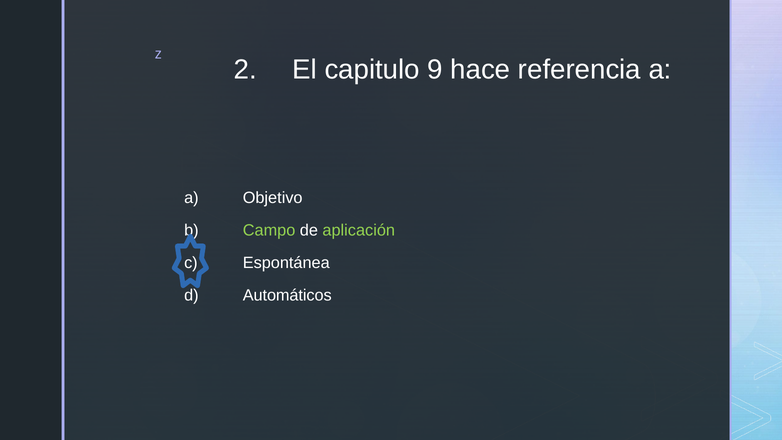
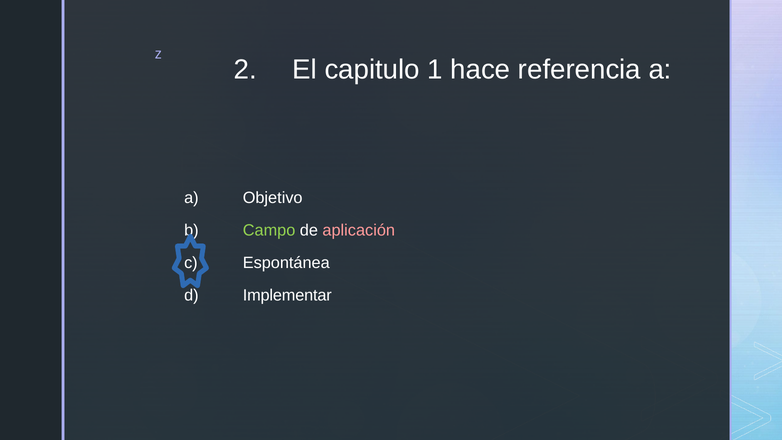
9: 9 -> 1
aplicación colour: light green -> pink
Automáticos: Automáticos -> Implementar
